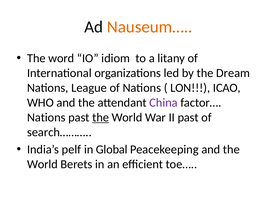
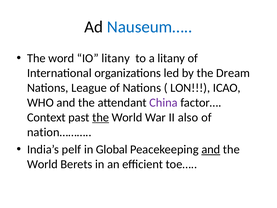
Nauseum… colour: orange -> blue
IO idiom: idiom -> litany
Nations at (46, 117): Nations -> Context
II past: past -> also
search………: search……… -> nation………
and at (211, 149) underline: none -> present
